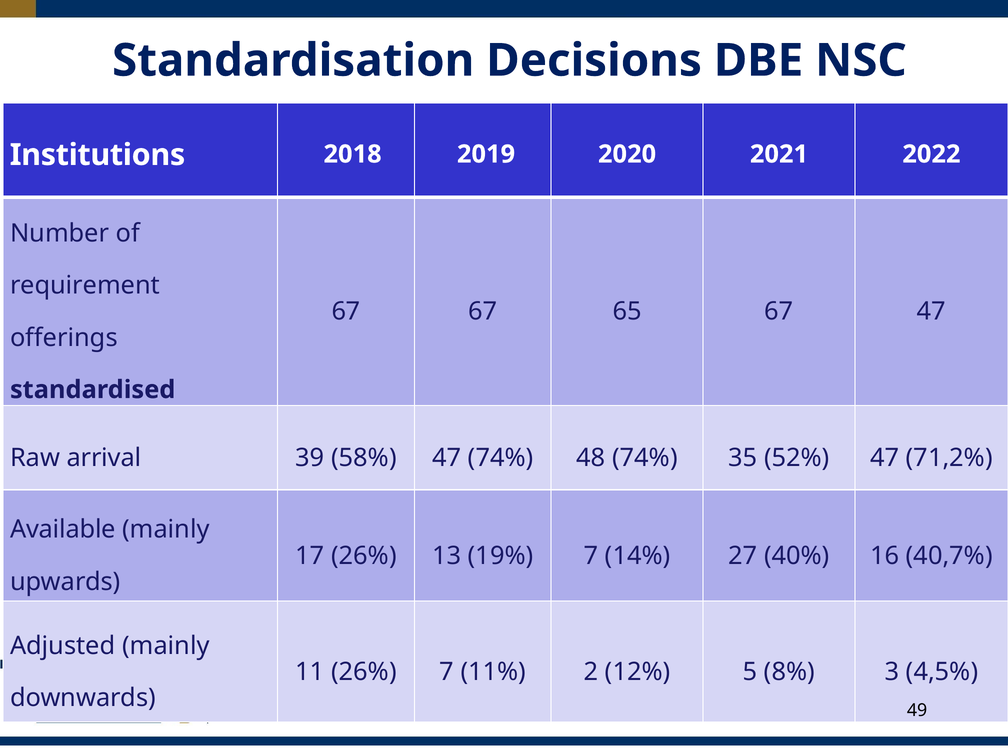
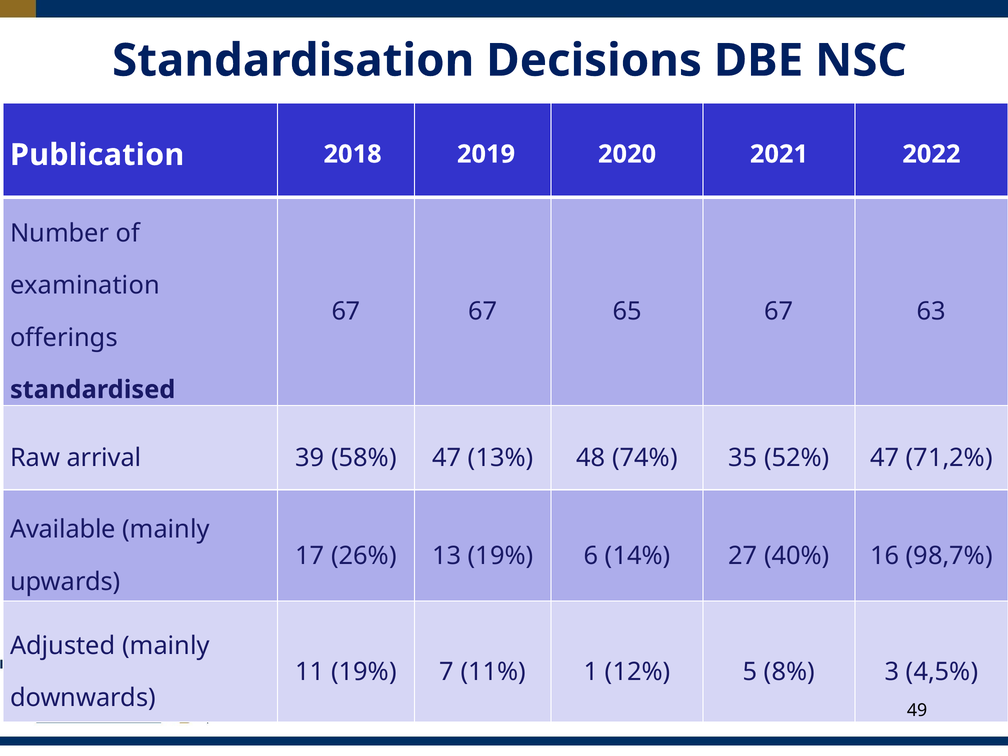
Institutions: Institutions -> Publication
requirement: requirement -> examination
67 47: 47 -> 63
47 74%: 74% -> 13%
19% 7: 7 -> 6
40,7%: 40,7% -> 98,7%
11 26%: 26% -> 19%
2: 2 -> 1
